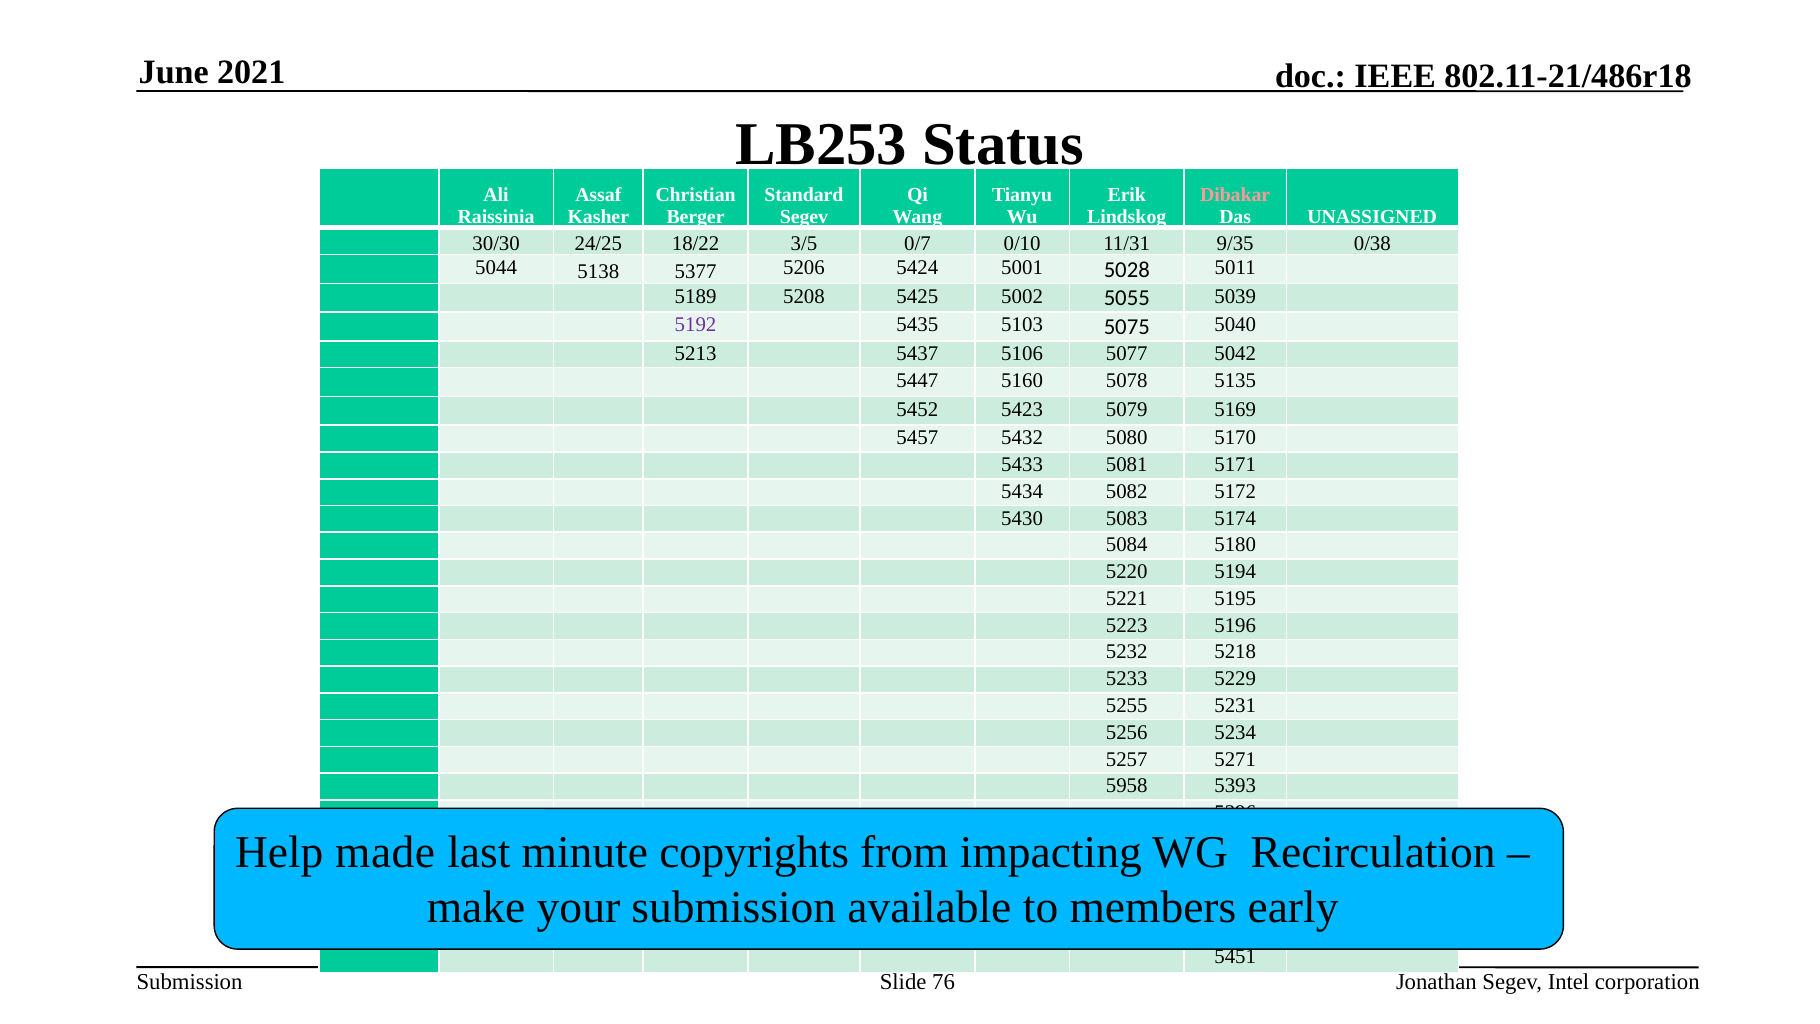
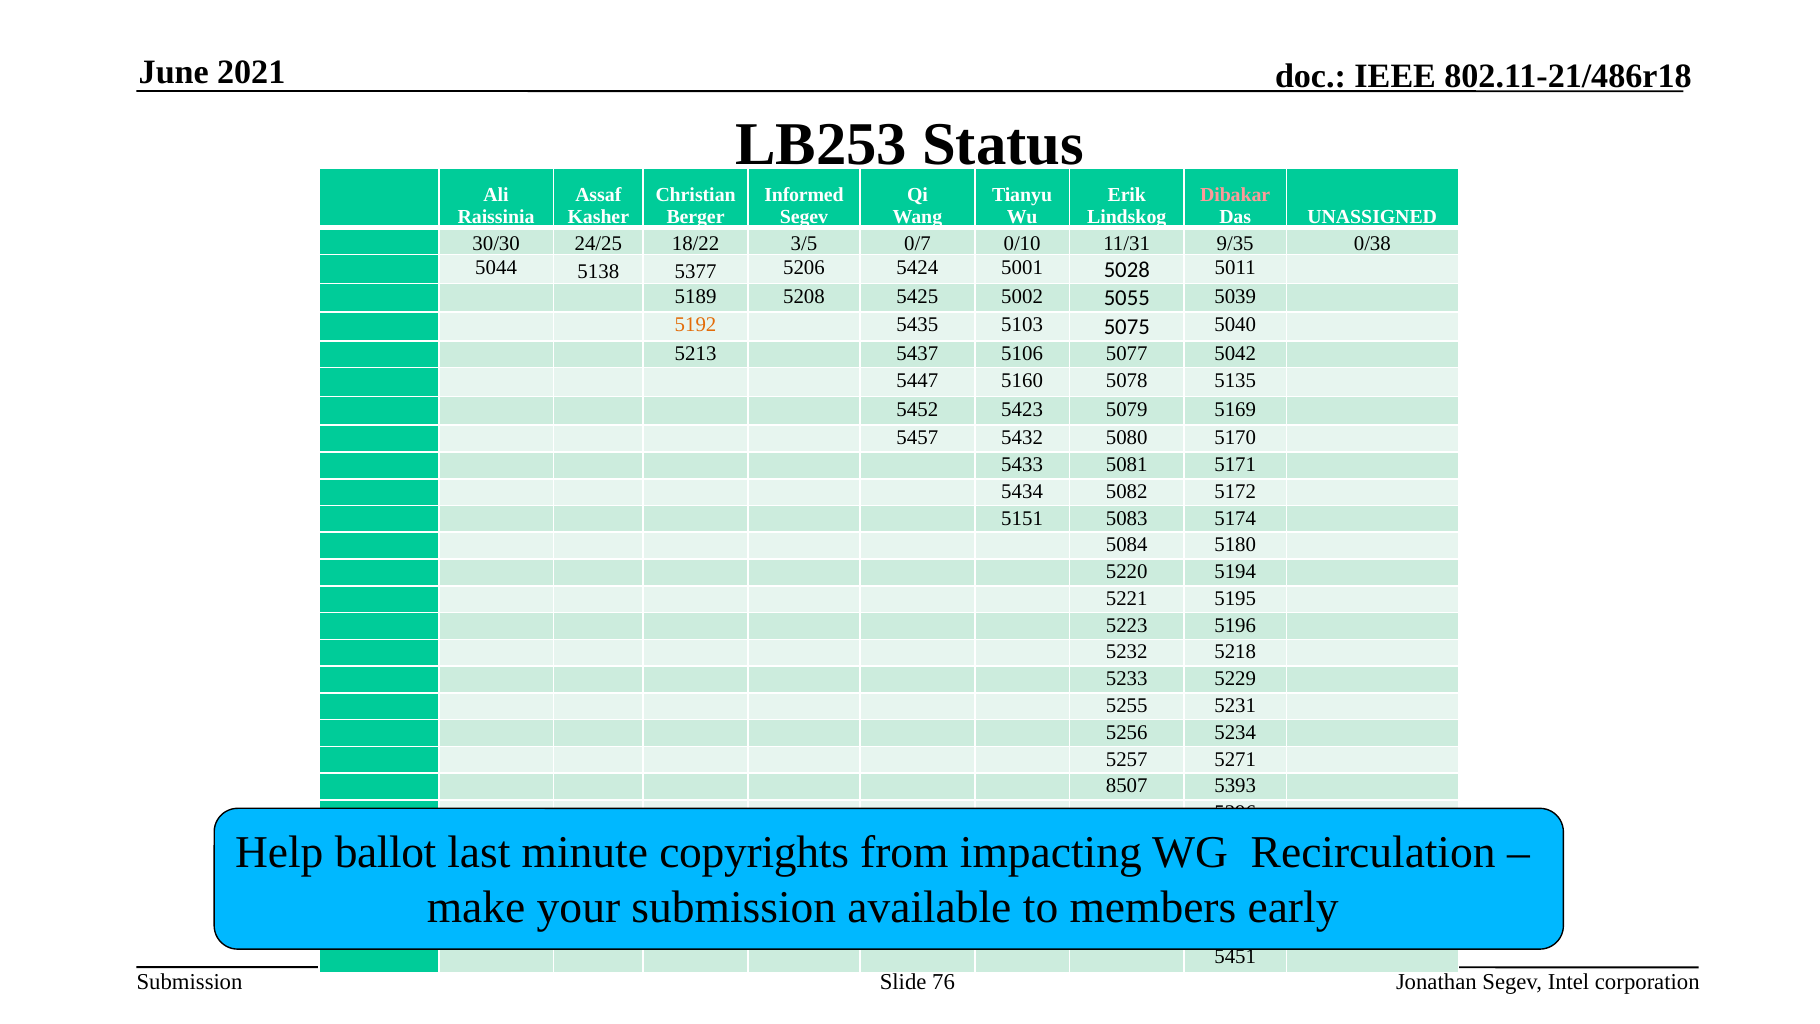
Standard: Standard -> Informed
5192 colour: purple -> orange
5430: 5430 -> 5151
5958: 5958 -> 8507
made: made -> ballot
